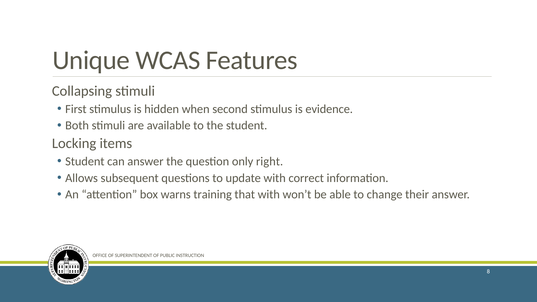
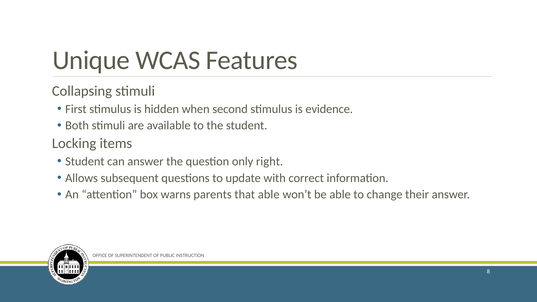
training: training -> parents
that with: with -> able
